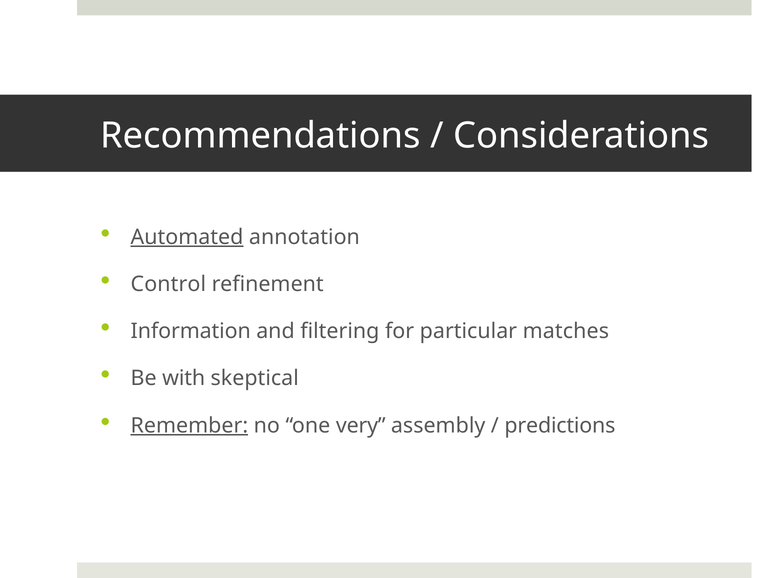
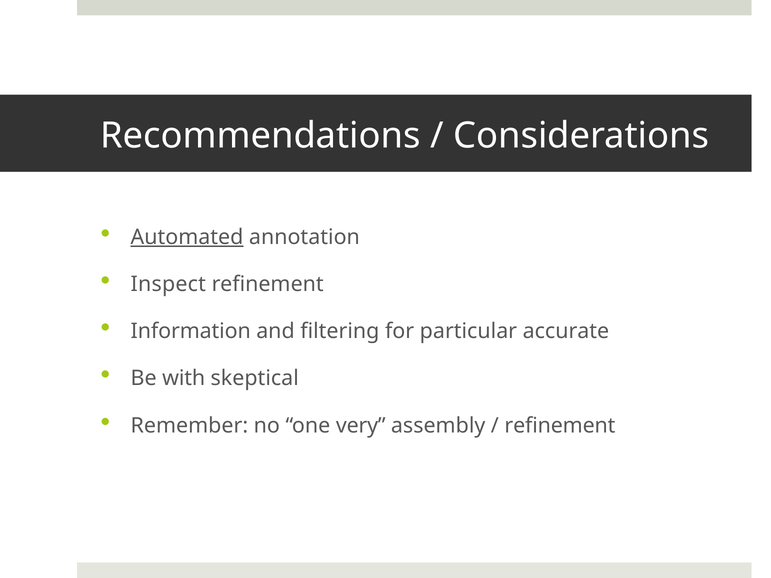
Control: Control -> Inspect
matches: matches -> accurate
Remember underline: present -> none
predictions at (560, 426): predictions -> refinement
